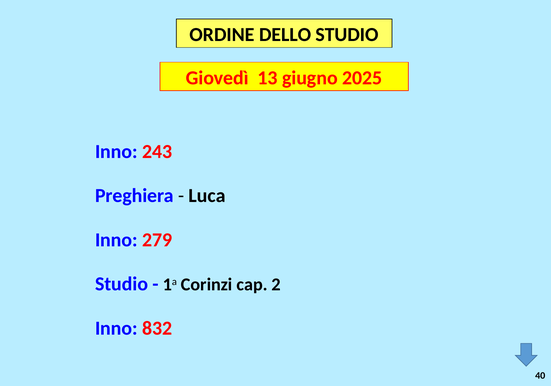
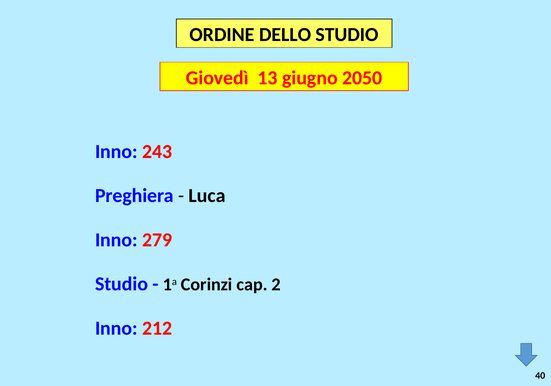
2025: 2025 -> 2050
832: 832 -> 212
